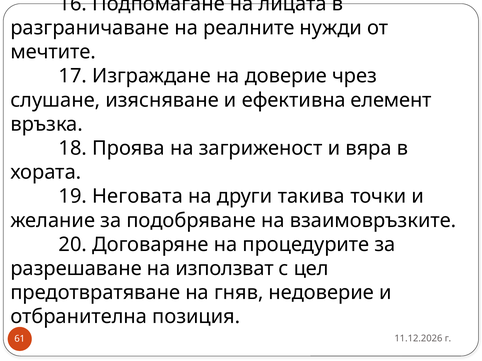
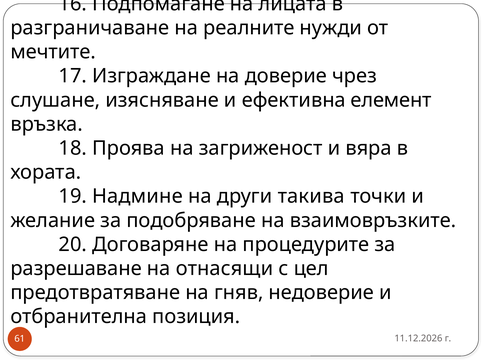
Неговата: Неговата -> Надмине
използват: използват -> отнасящи
